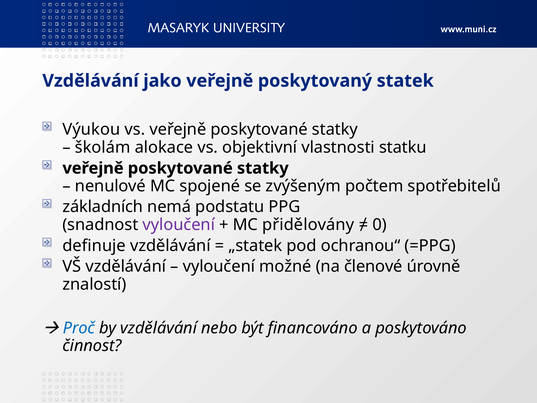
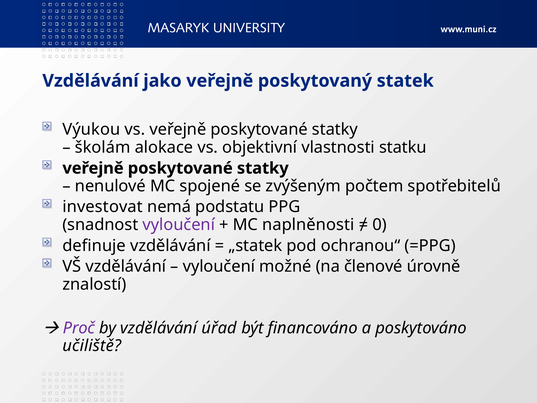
základních: základních -> investovat
přidělovány: přidělovány -> naplněnosti
Proč colour: blue -> purple
nebo: nebo -> úřad
činnost: činnost -> učiliště
